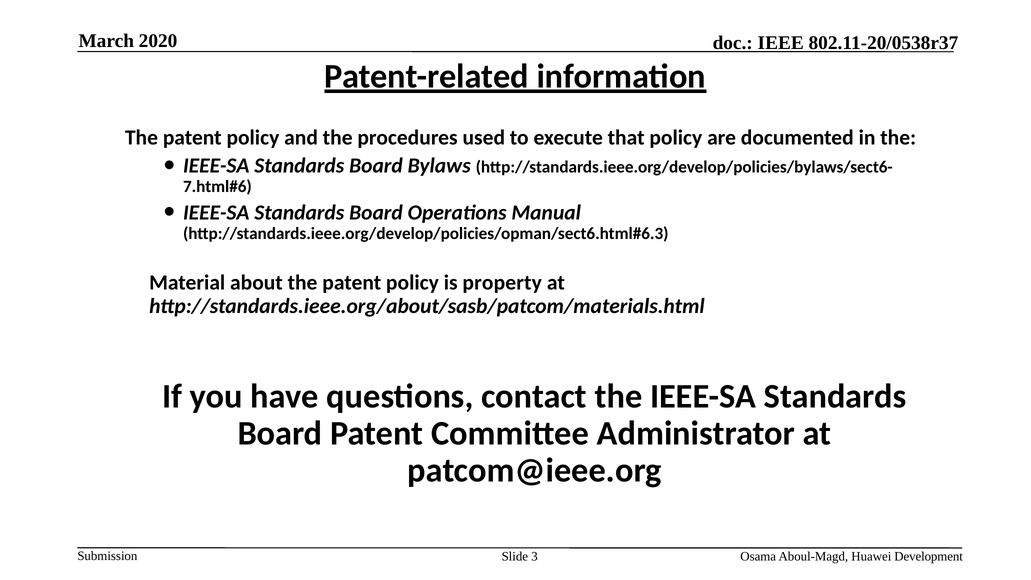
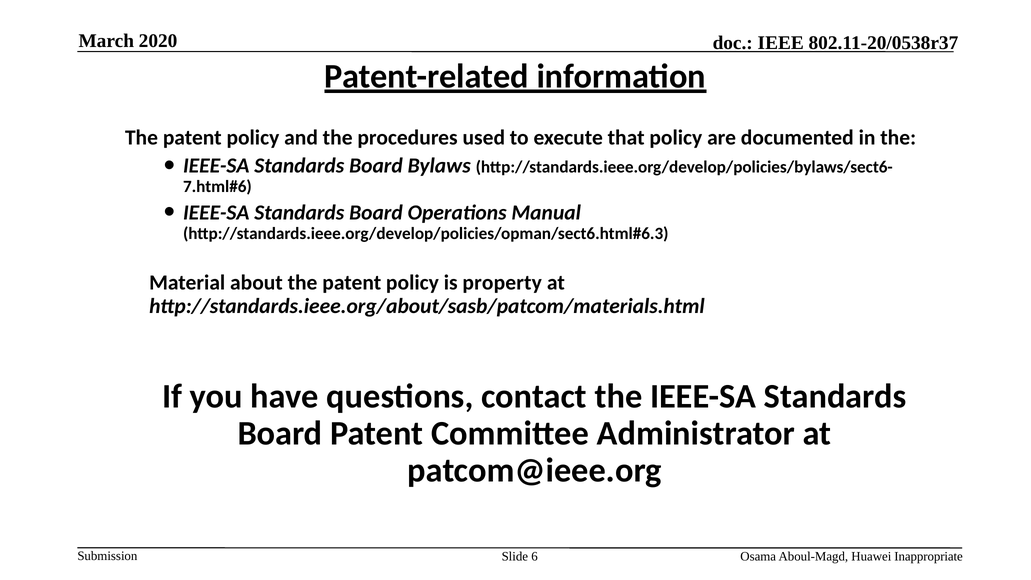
3: 3 -> 6
Development: Development -> Inappropriate
